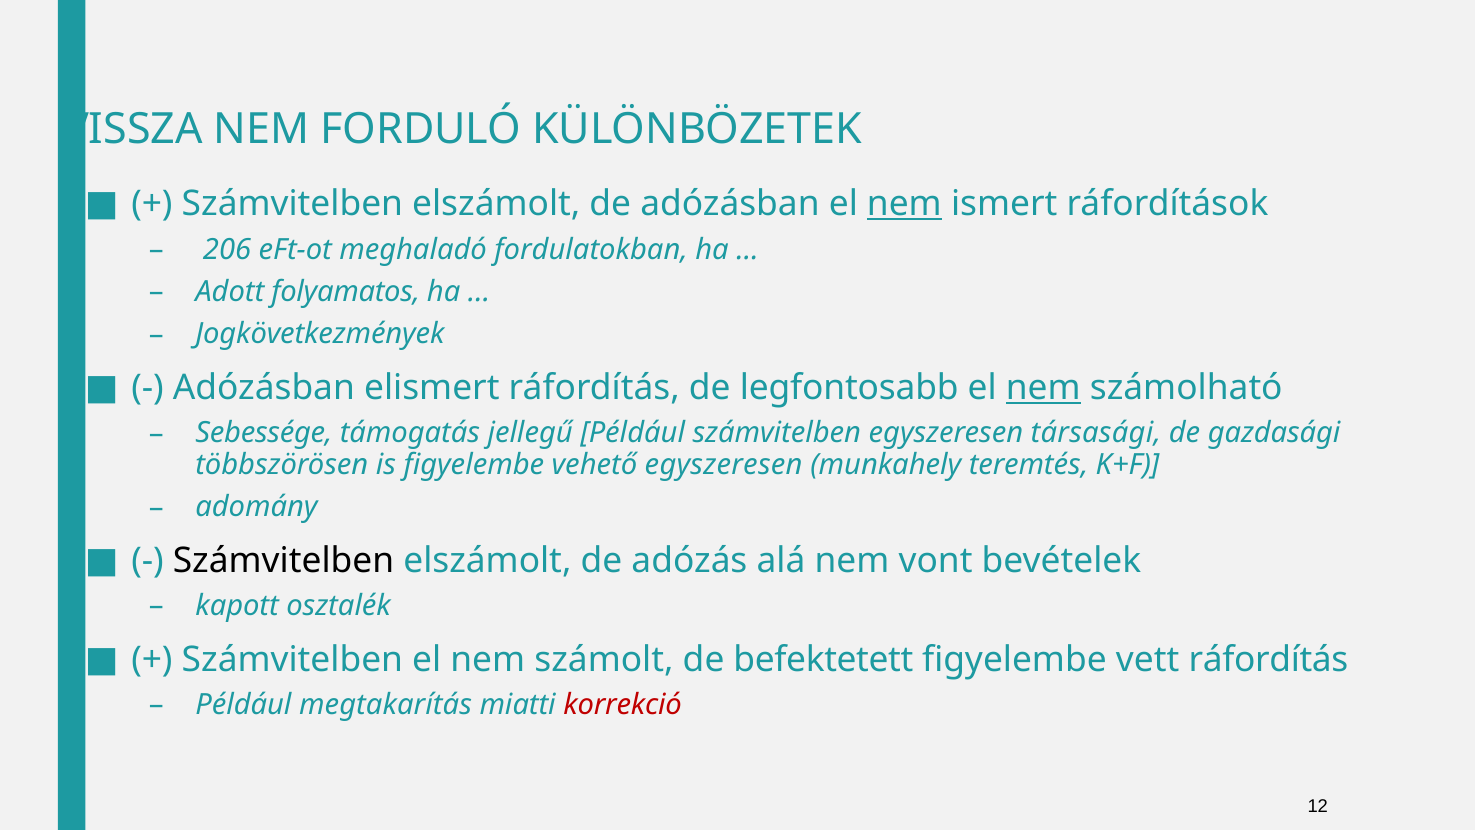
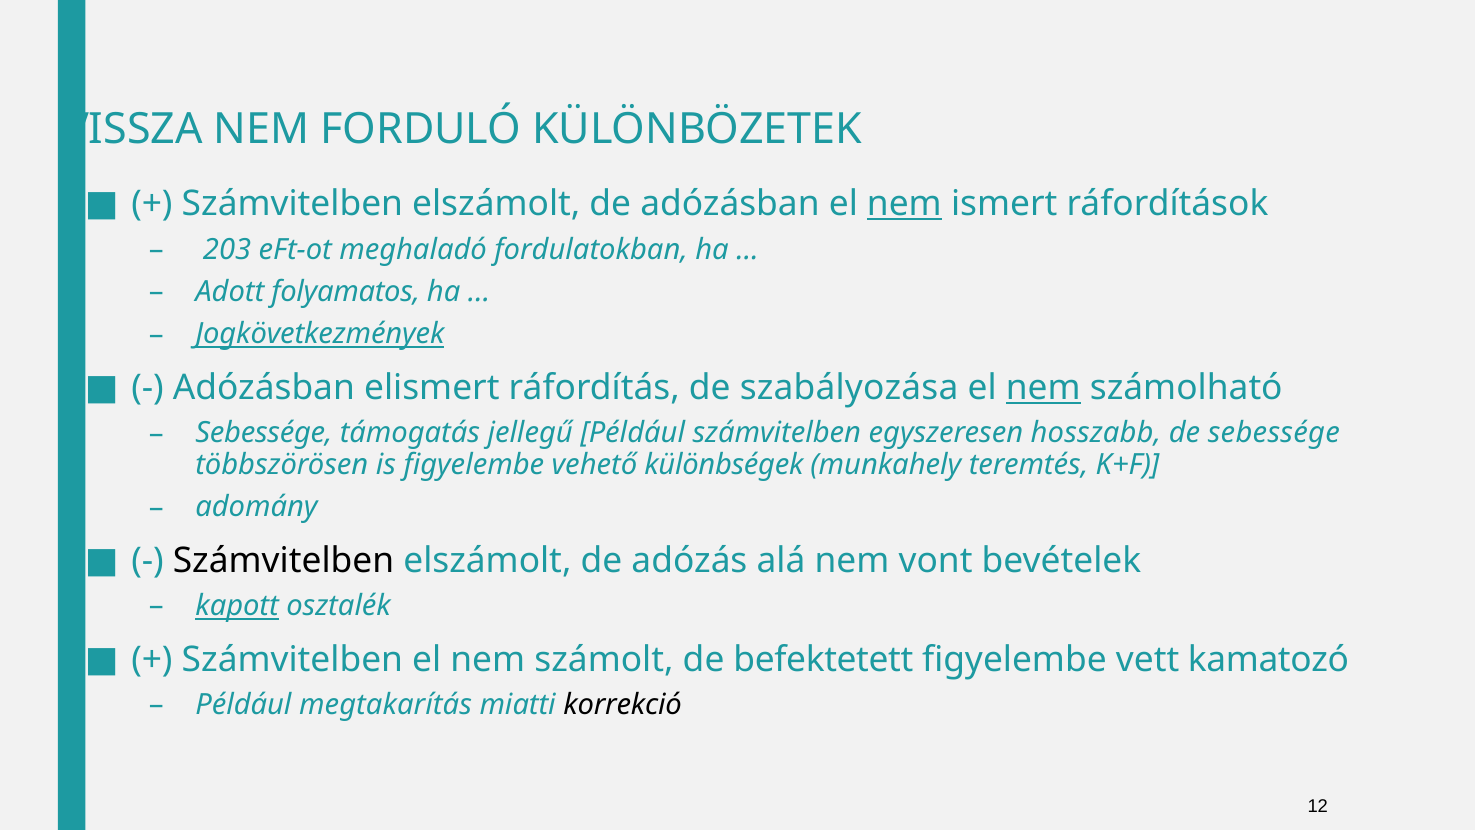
206: 206 -> 203
Jogkövetkezmények underline: none -> present
legfontosabb: legfontosabb -> szabályozása
társasági: társasági -> hosszabb
de gazdasági: gazdasági -> sebessége
vehető egyszeresen: egyszeresen -> különbségek
kapott underline: none -> present
vett ráfordítás: ráfordítás -> kamatozó
korrekció colour: red -> black
